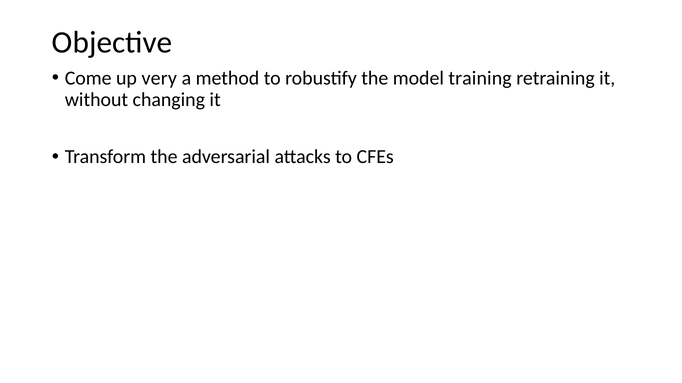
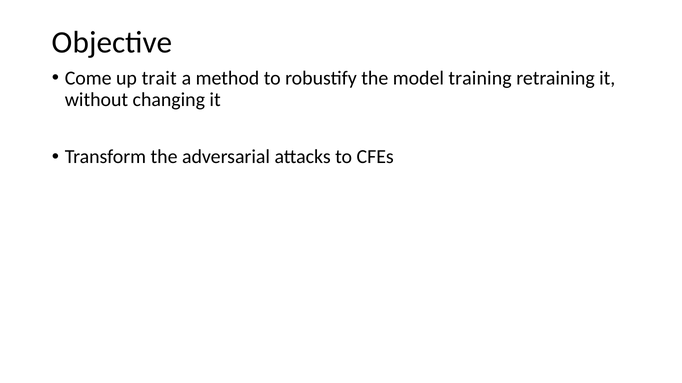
very: very -> trait
